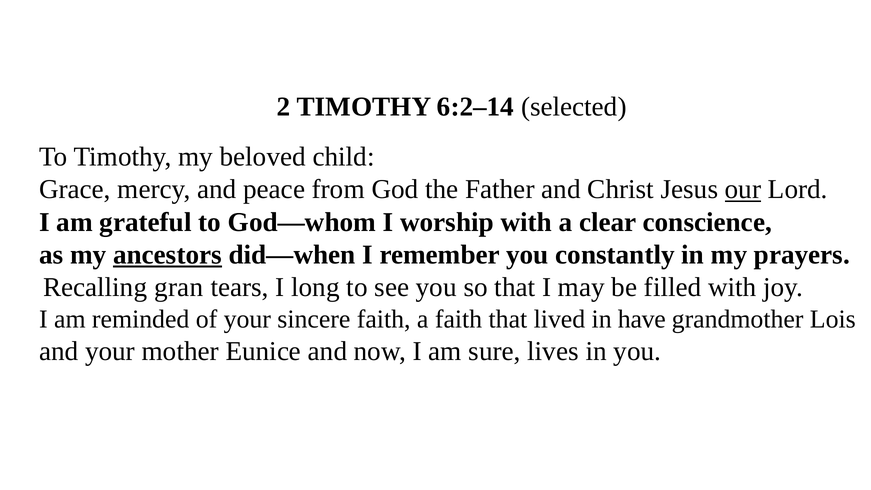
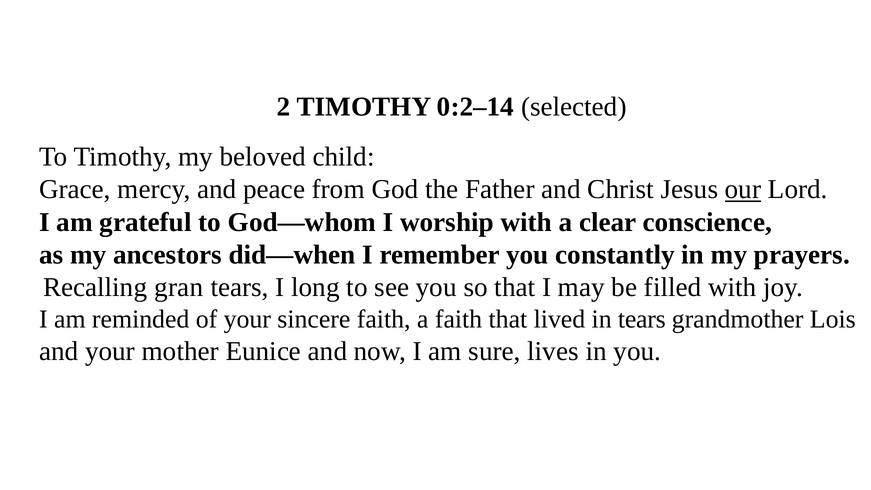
6:2–14: 6:2–14 -> 0:2–14
ancestors underline: present -> none
in have: have -> tears
